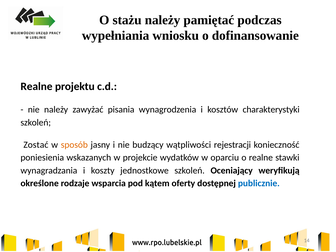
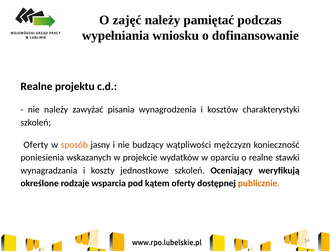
stażu: stażu -> zajęć
Zostać at (36, 145): Zostać -> Oferty
rejestracji: rejestracji -> mężczyzn
publicznie colour: blue -> orange
